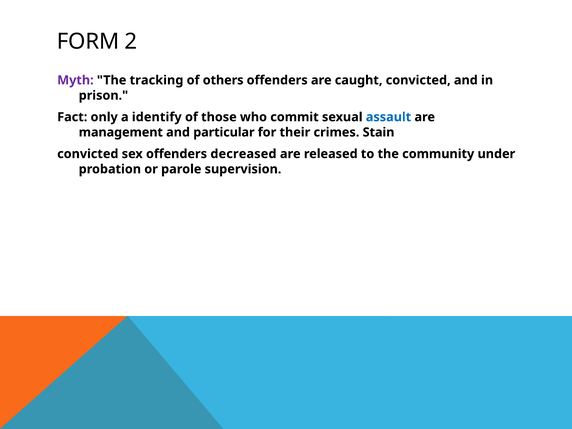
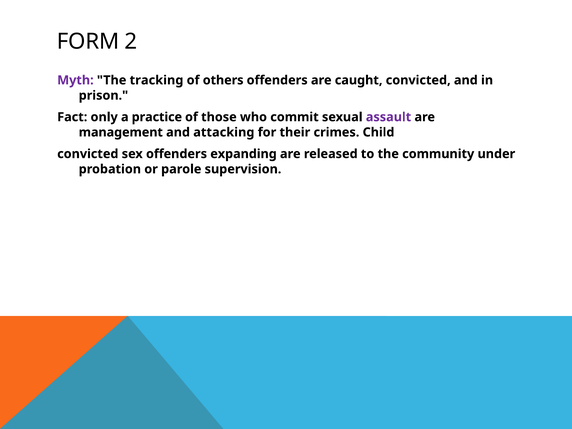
identify: identify -> practice
assault colour: blue -> purple
particular: particular -> attacking
Stain: Stain -> Child
decreased: decreased -> expanding
